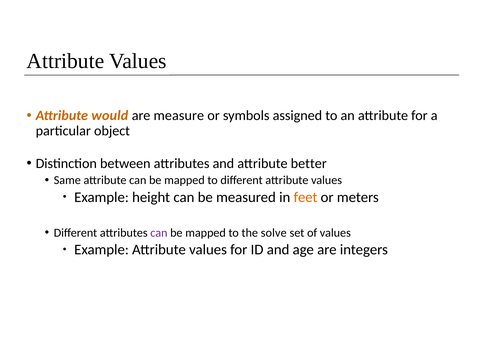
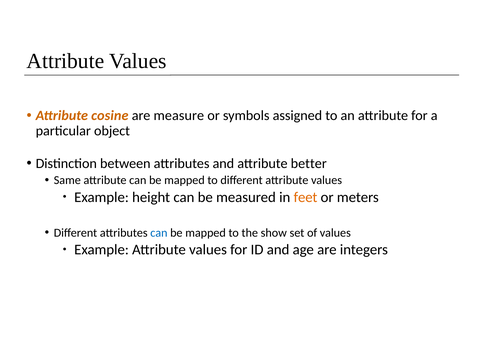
would: would -> cosine
can at (159, 233) colour: purple -> blue
solve: solve -> show
